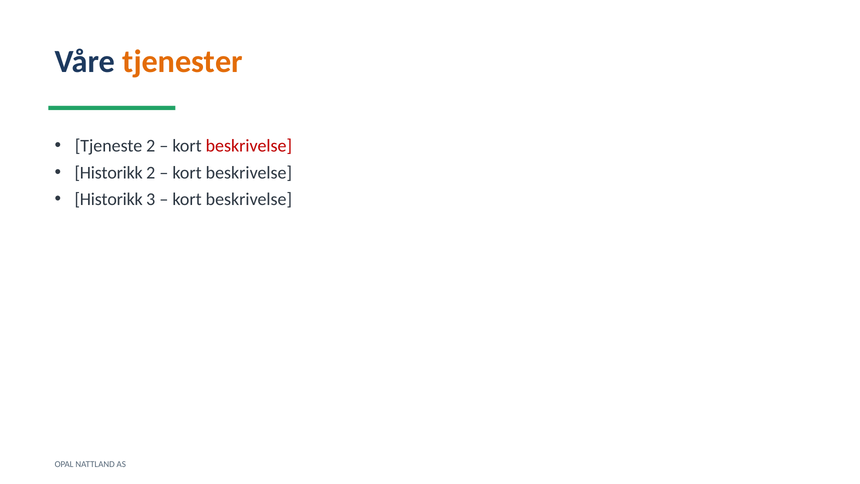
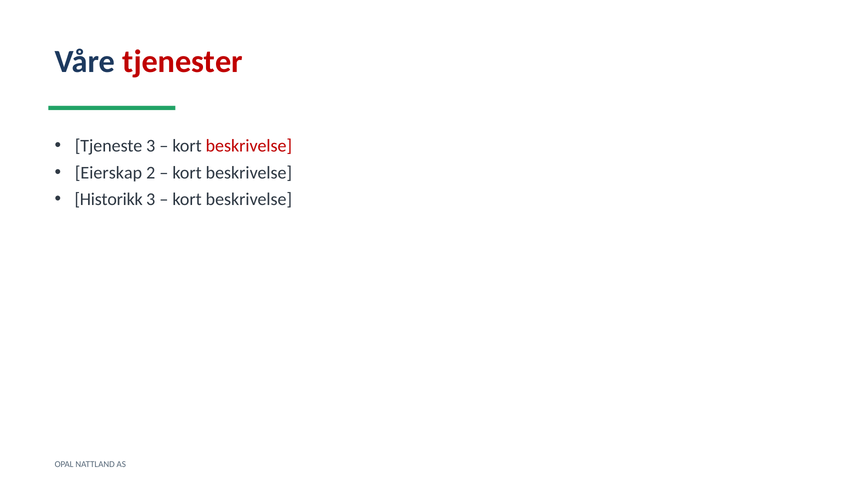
tjenester colour: orange -> red
Tjeneste 2: 2 -> 3
Historikk at (109, 173): Historikk -> Eierskap
